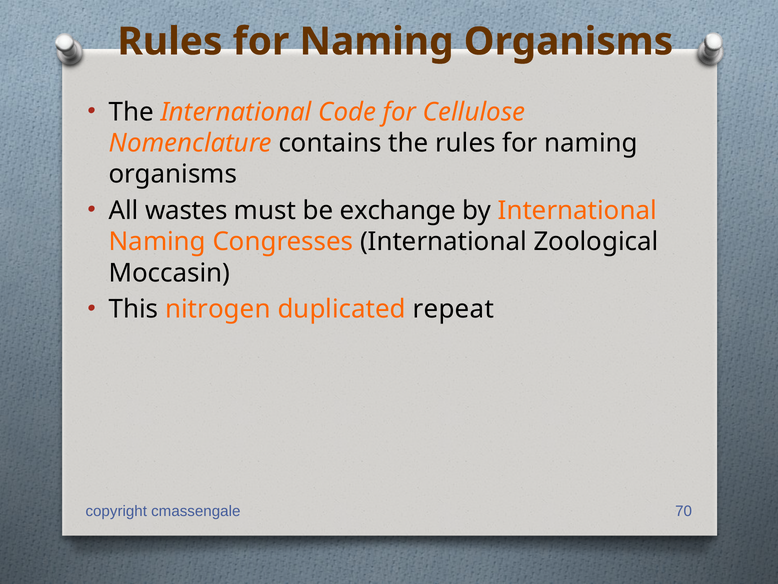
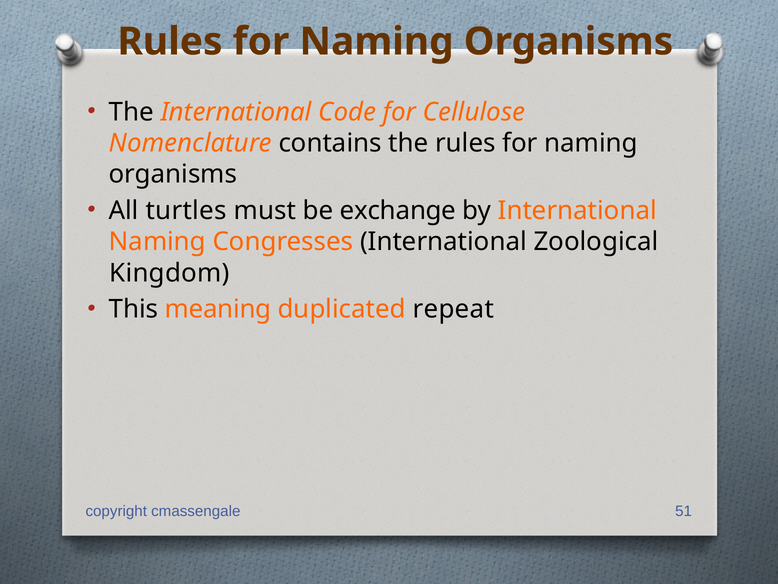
wastes: wastes -> turtles
Moccasin: Moccasin -> Kingdom
nitrogen: nitrogen -> meaning
70: 70 -> 51
